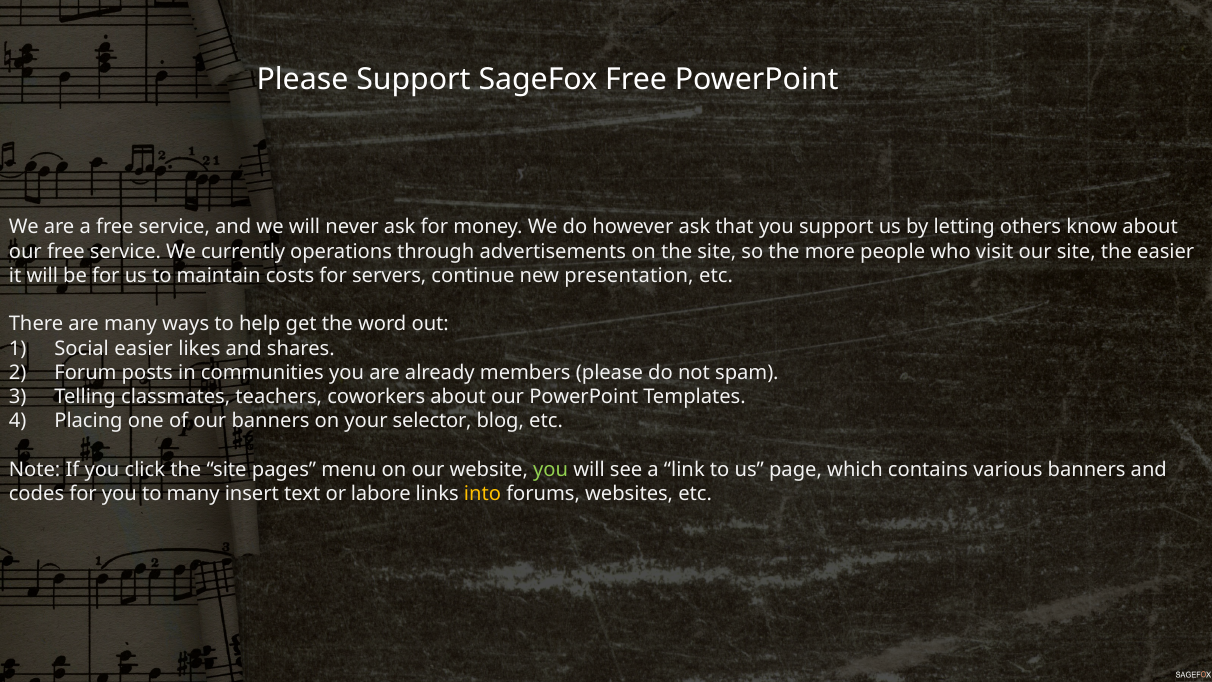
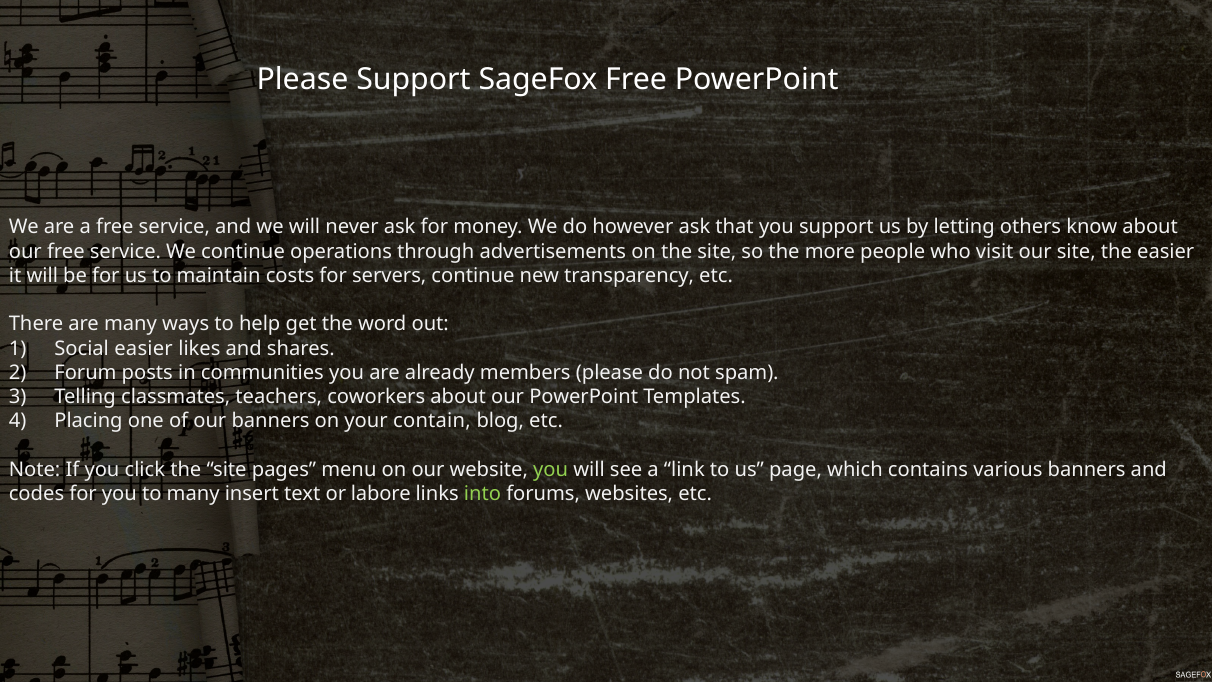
We currently: currently -> continue
presentation: presentation -> transparency
selector: selector -> contain
into colour: yellow -> light green
